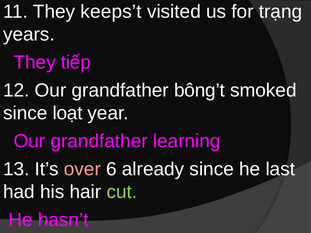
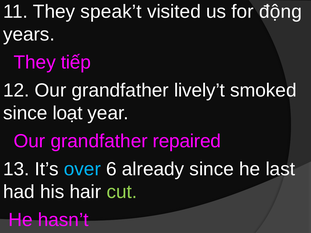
keeps’t: keeps’t -> speak’t
trạng: trạng -> động
bông’t: bông’t -> lively’t
learning: learning -> repaired
over colour: pink -> light blue
